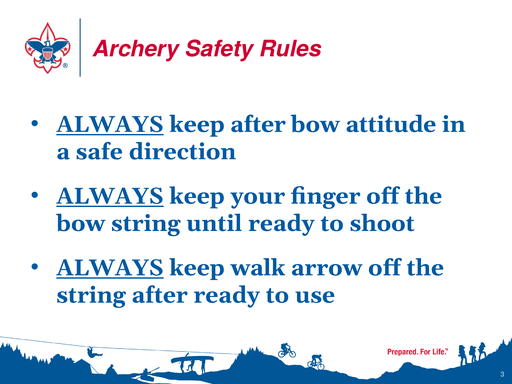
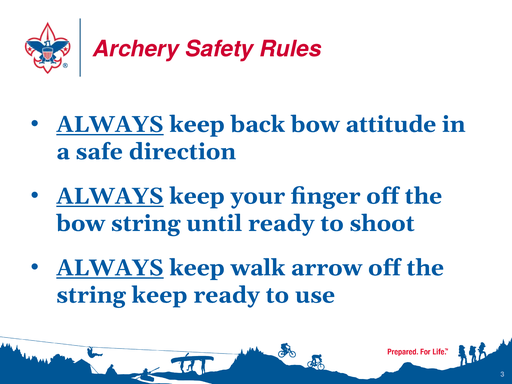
keep after: after -> back
string after: after -> keep
